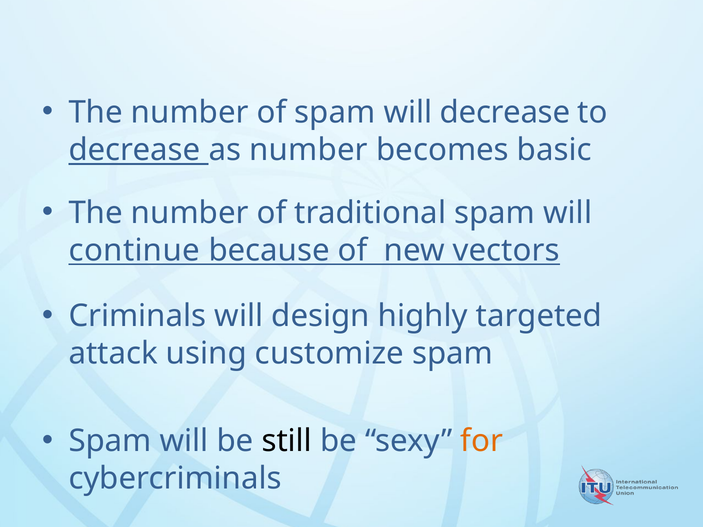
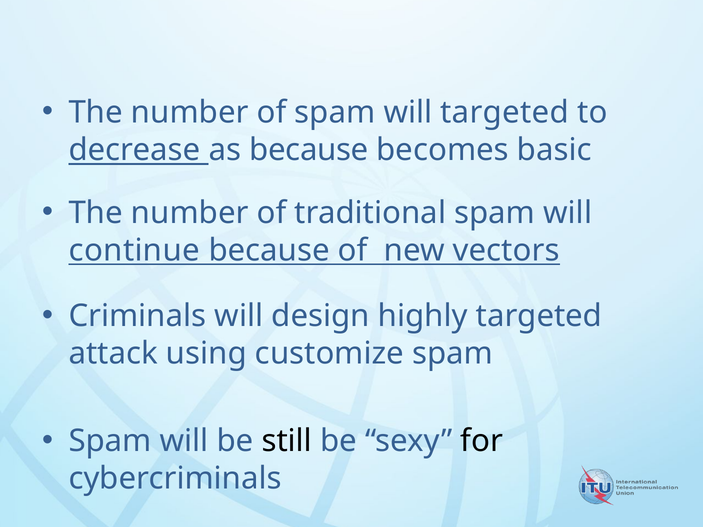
will decrease: decrease -> targeted
as number: number -> because
for colour: orange -> black
